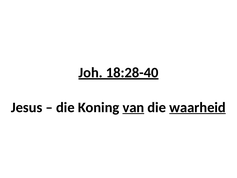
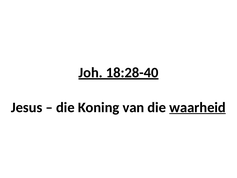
van underline: present -> none
